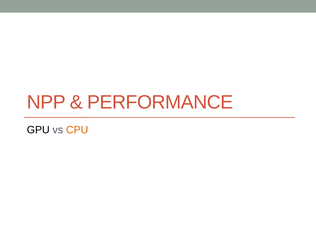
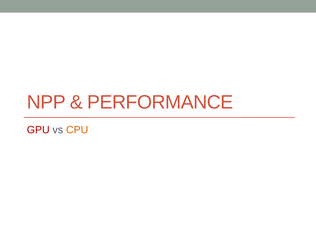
GPU colour: black -> red
